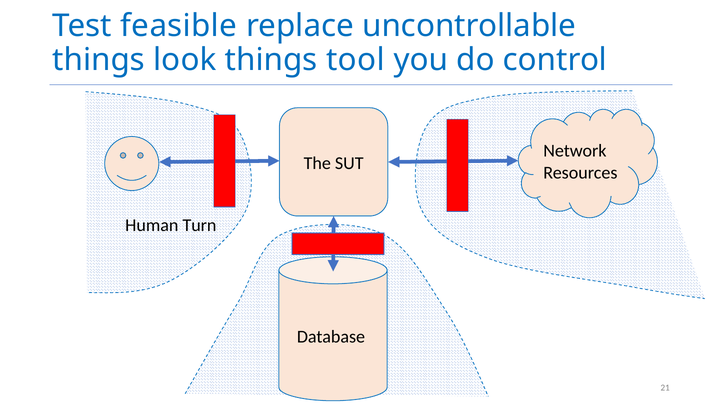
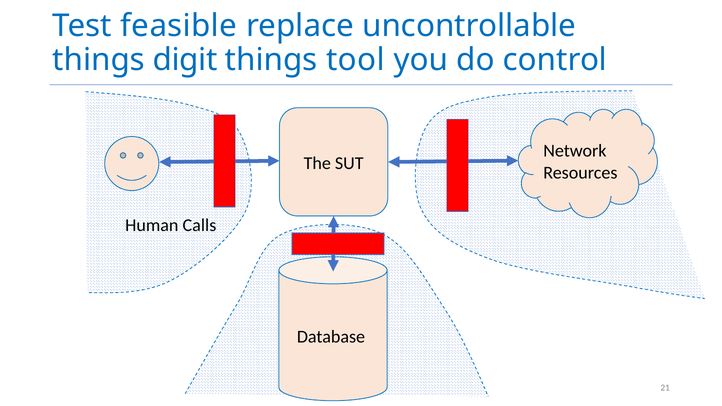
look: look -> digit
Turn: Turn -> Calls
